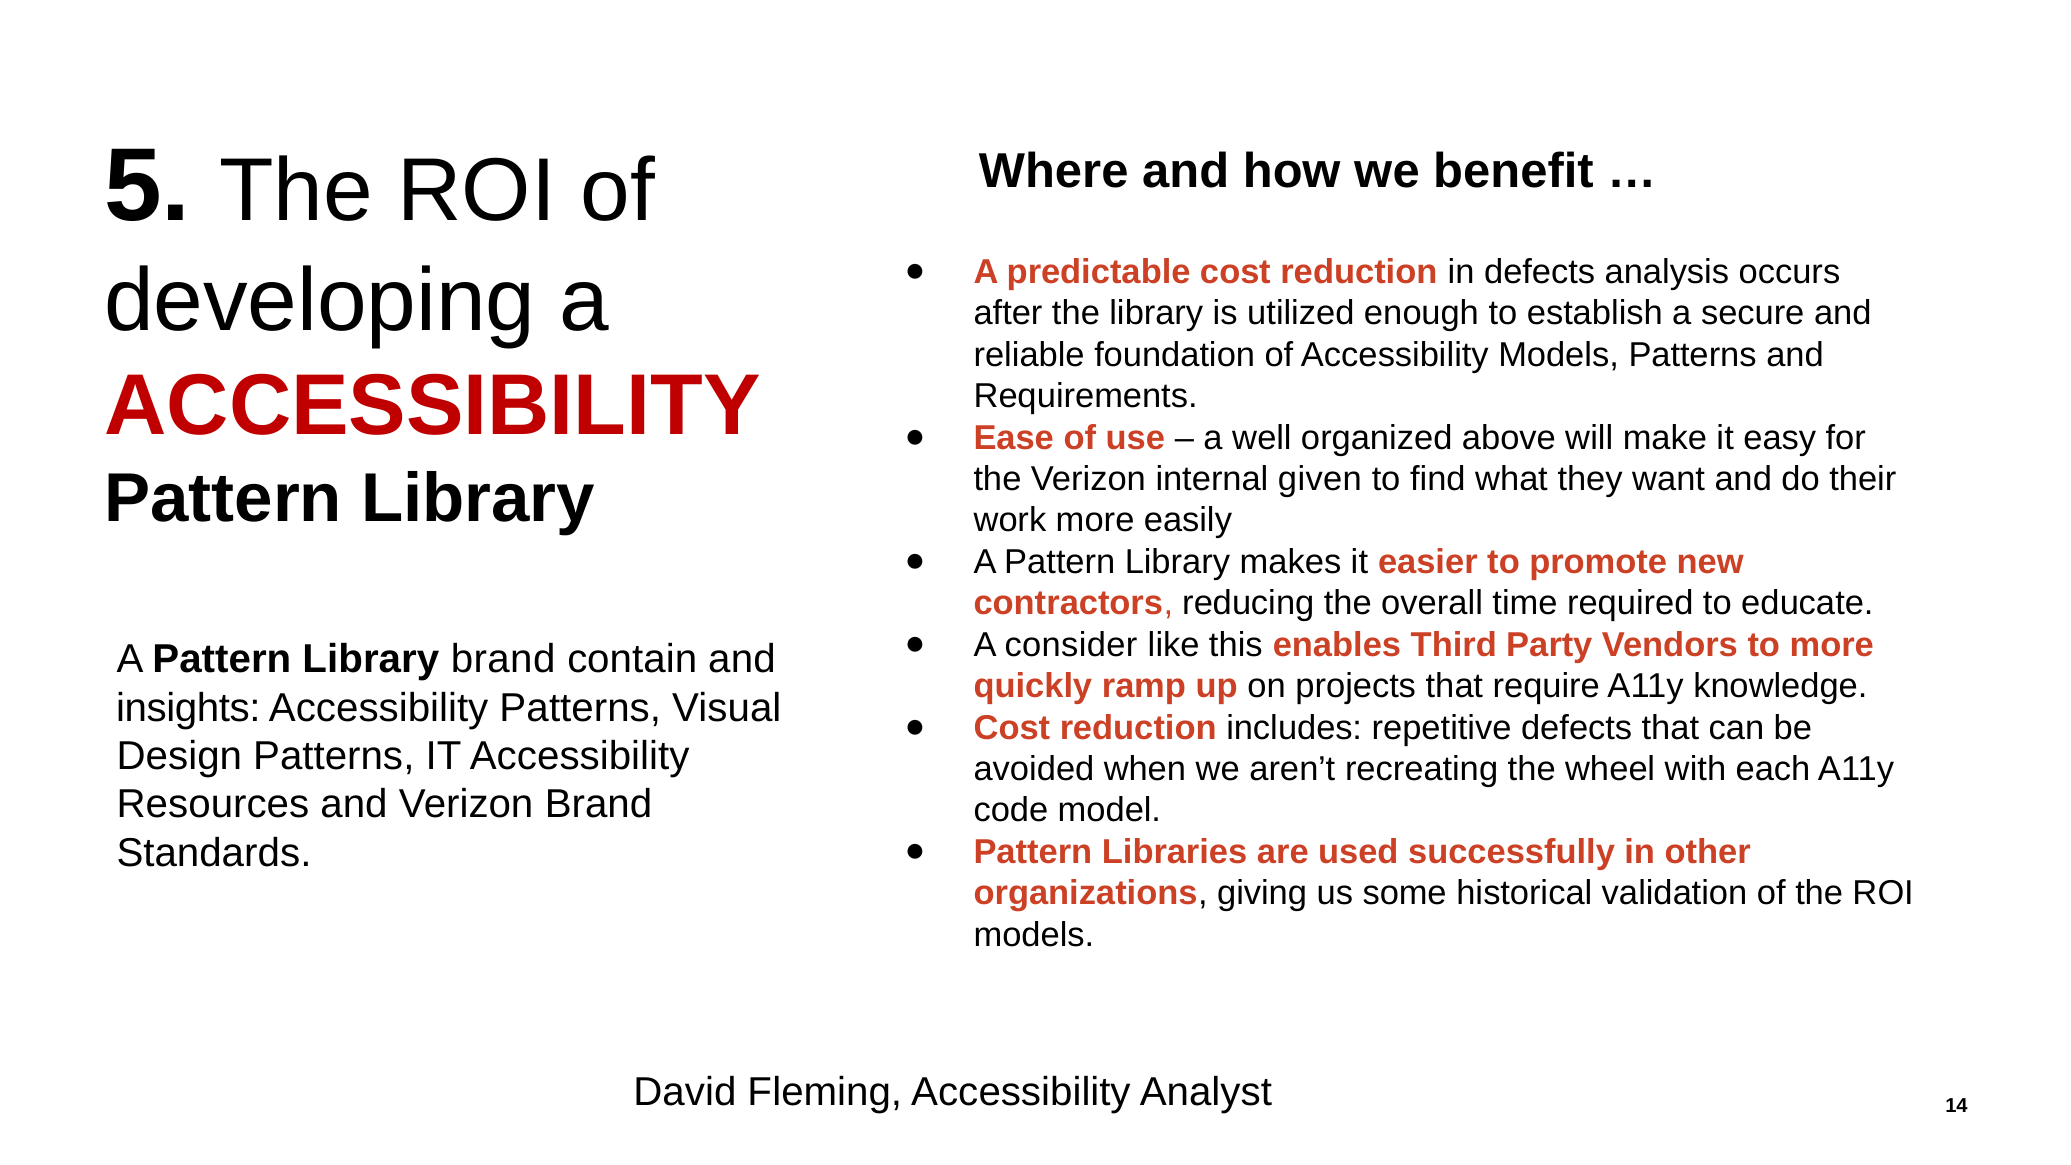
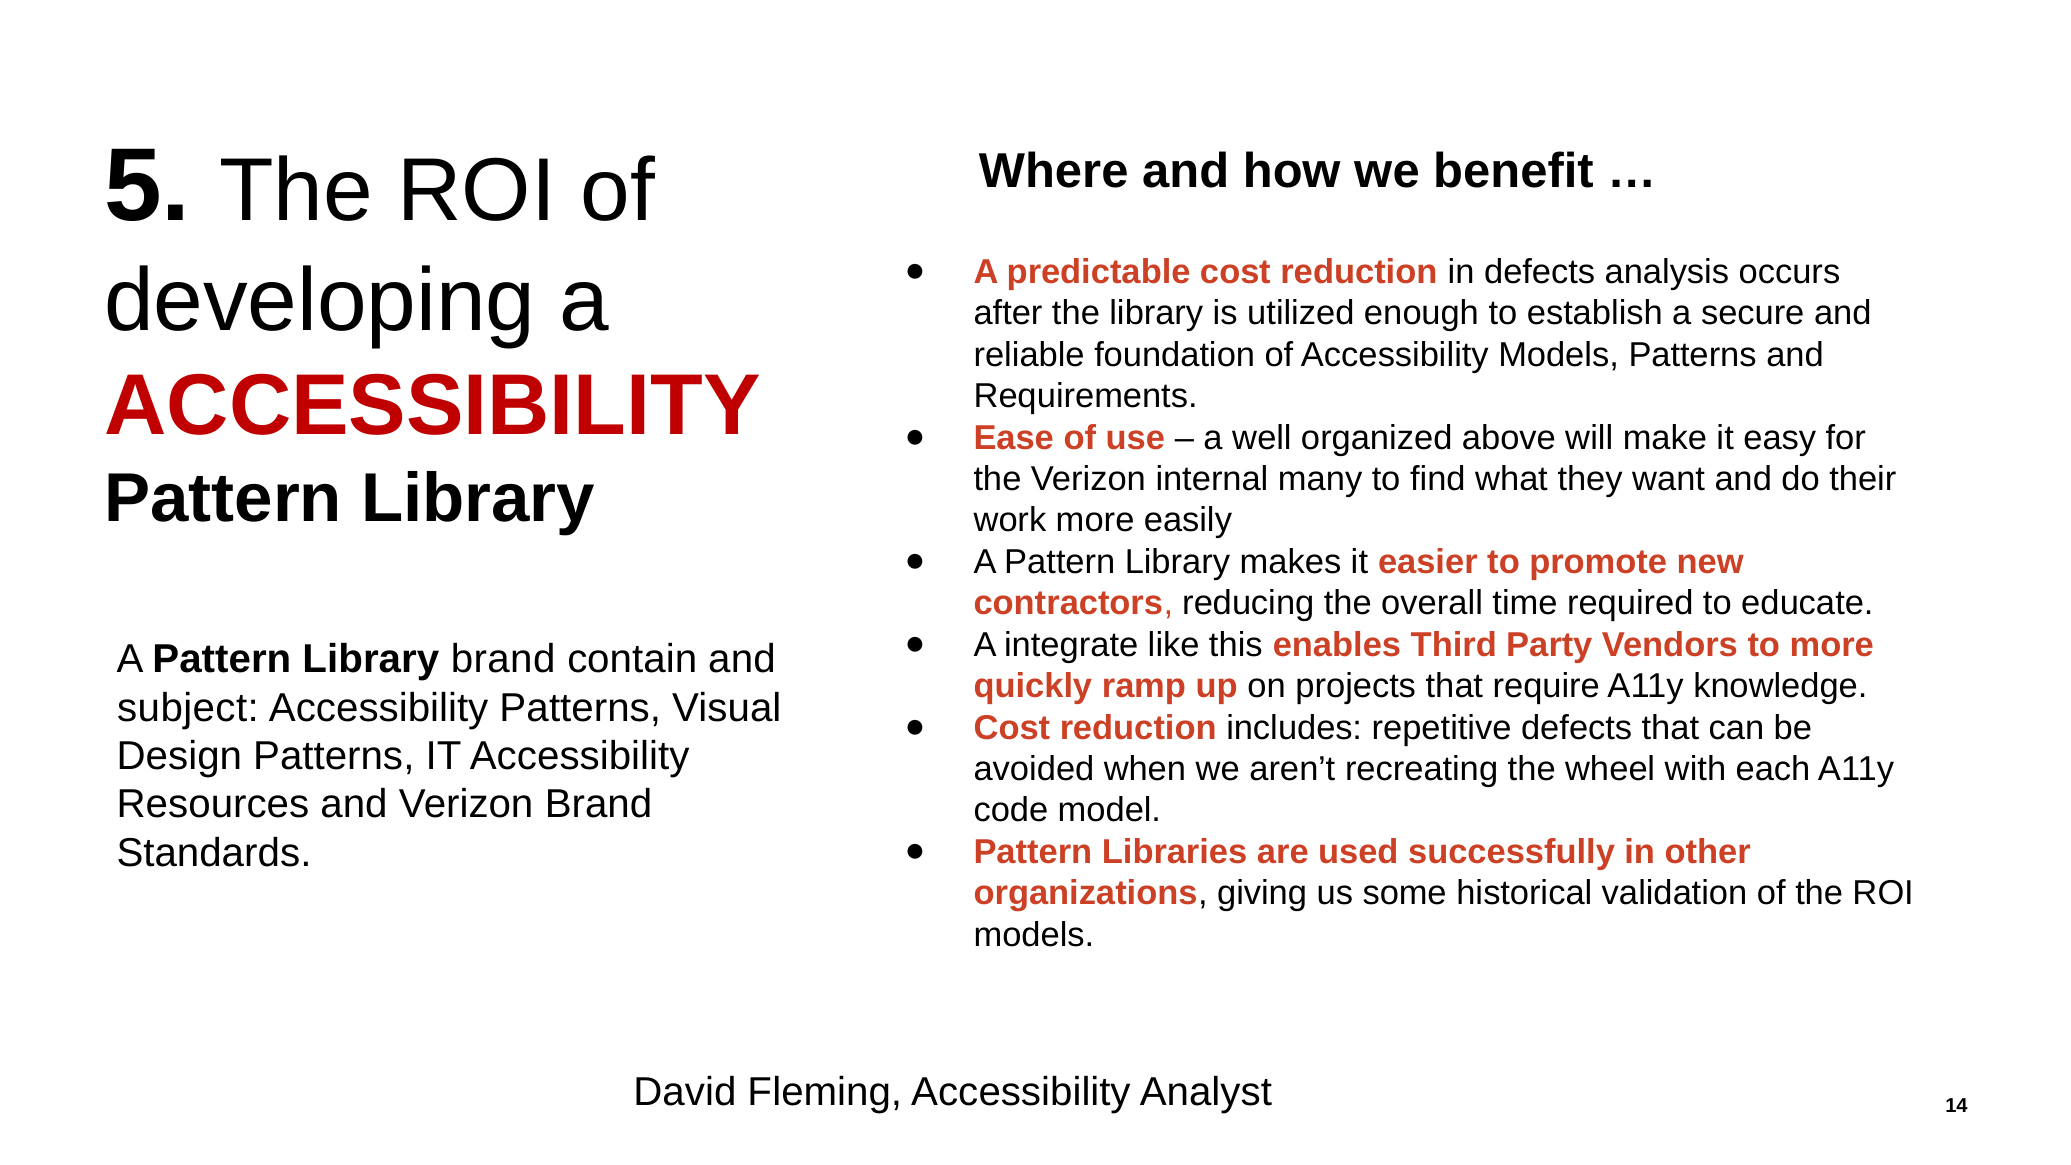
given: given -> many
consider: consider -> integrate
insights: insights -> subject
